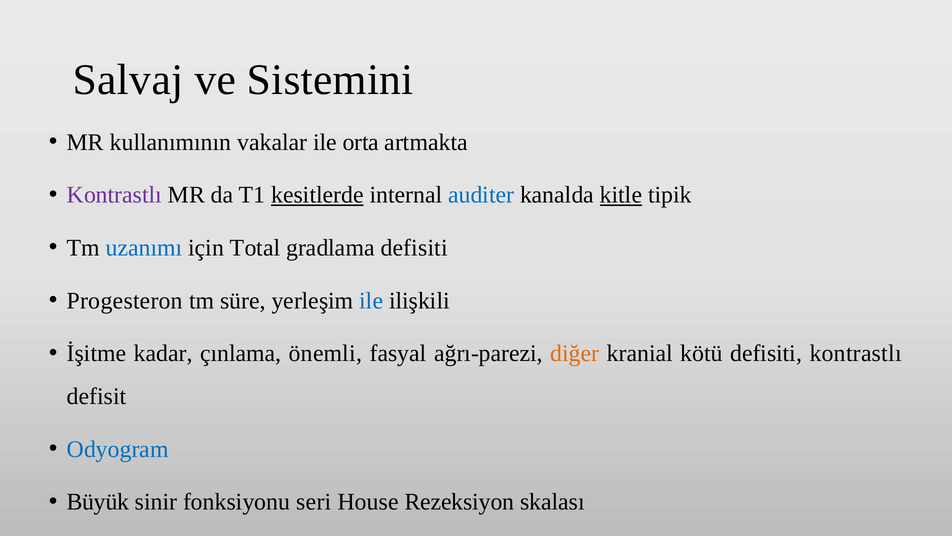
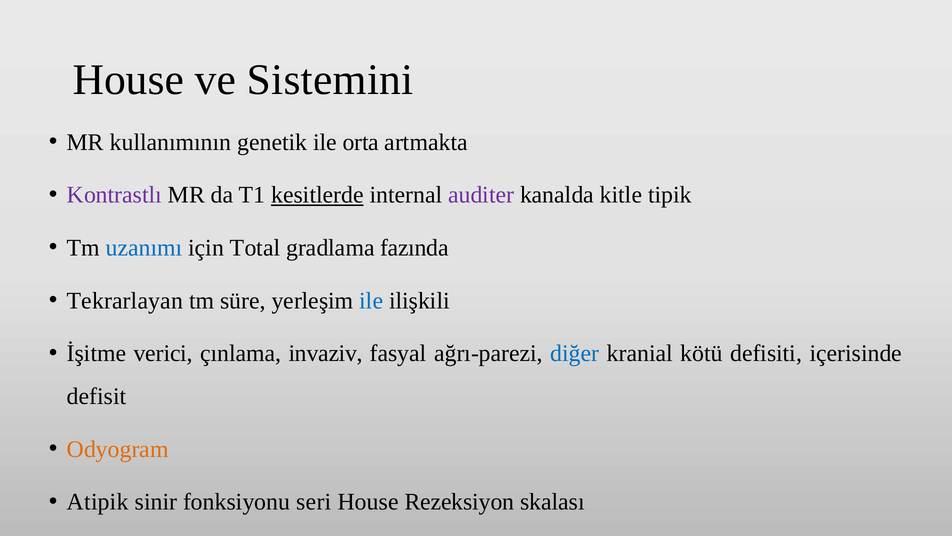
Salvaj at (128, 80): Salvaj -> House
vakalar: vakalar -> genetik
auditer colour: blue -> purple
kitle underline: present -> none
gradlama defisiti: defisiti -> fazında
Progesteron: Progesteron -> Tekrarlayan
kadar: kadar -> verici
önemli: önemli -> invaziv
diğer colour: orange -> blue
defisiti kontrastlı: kontrastlı -> içerisinde
Odyogram colour: blue -> orange
Büyük: Büyük -> Atipik
